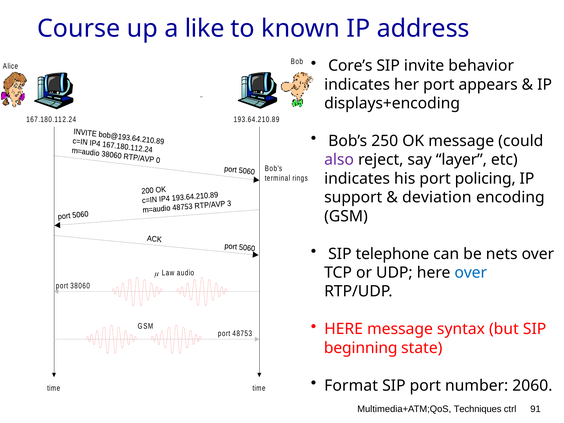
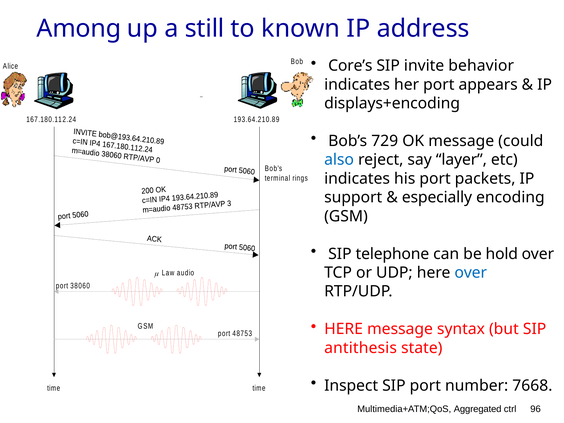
Course: Course -> Among
like: like -> still
250: 250 -> 729
also colour: purple -> blue
policing: policing -> packets
deviation: deviation -> especially
nets: nets -> hold
beginning: beginning -> antithesis
Format: Format -> Inspect
2060: 2060 -> 7668
Techniques: Techniques -> Aggregated
91: 91 -> 96
